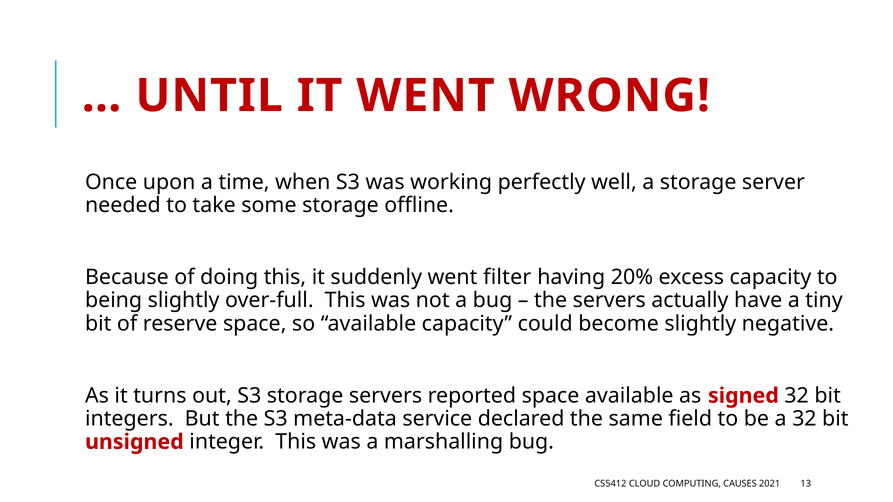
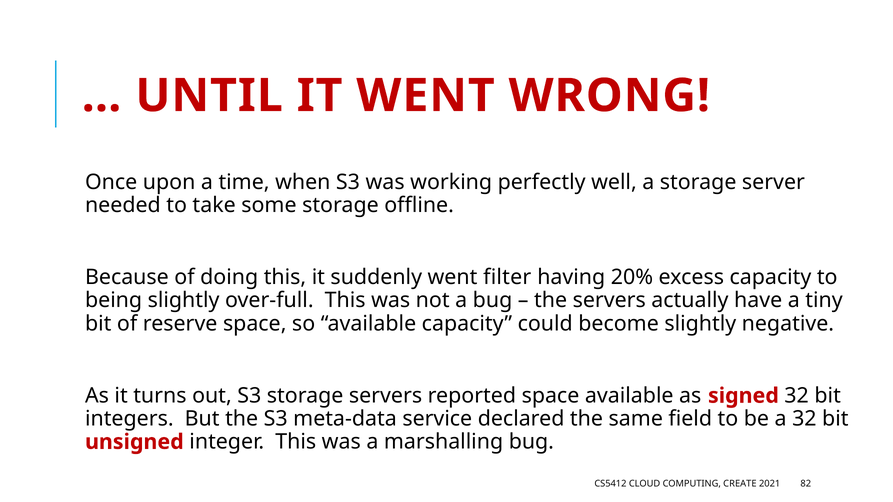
CAUSES: CAUSES -> CREATE
13: 13 -> 82
